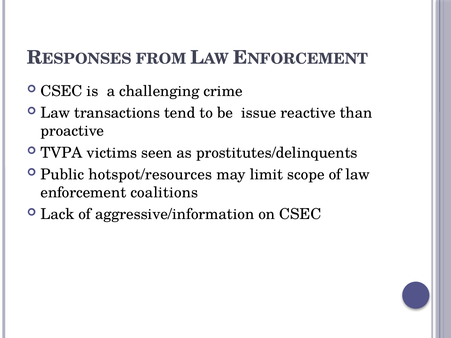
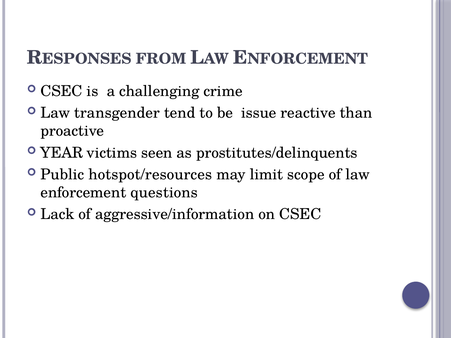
transactions: transactions -> transgender
TVPA: TVPA -> YEAR
coalitions: coalitions -> questions
